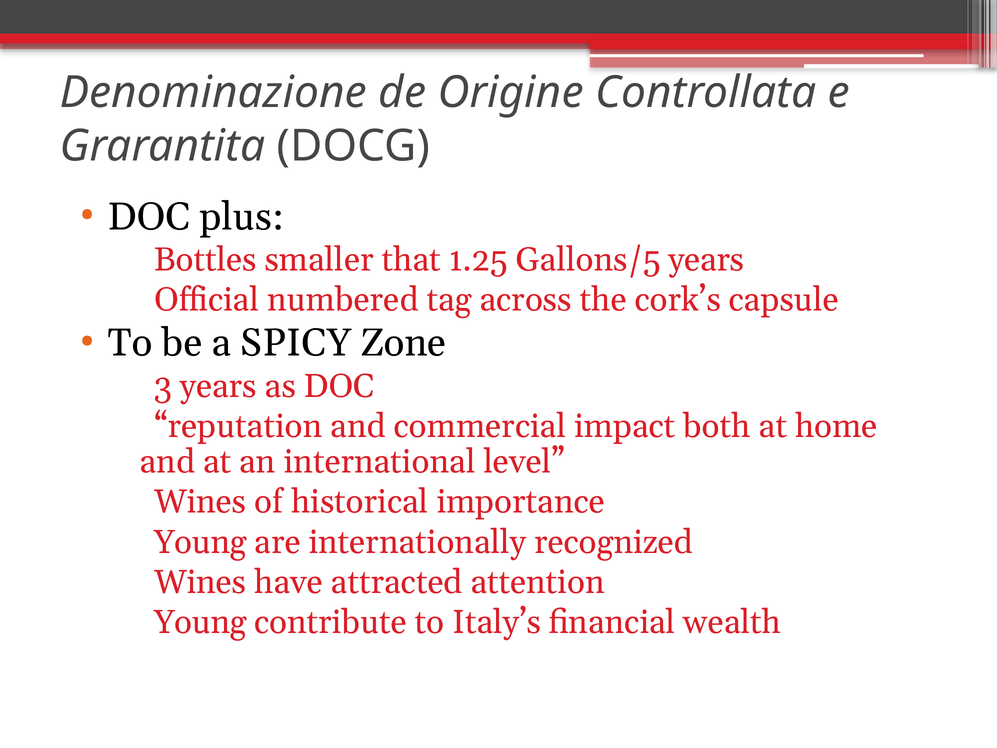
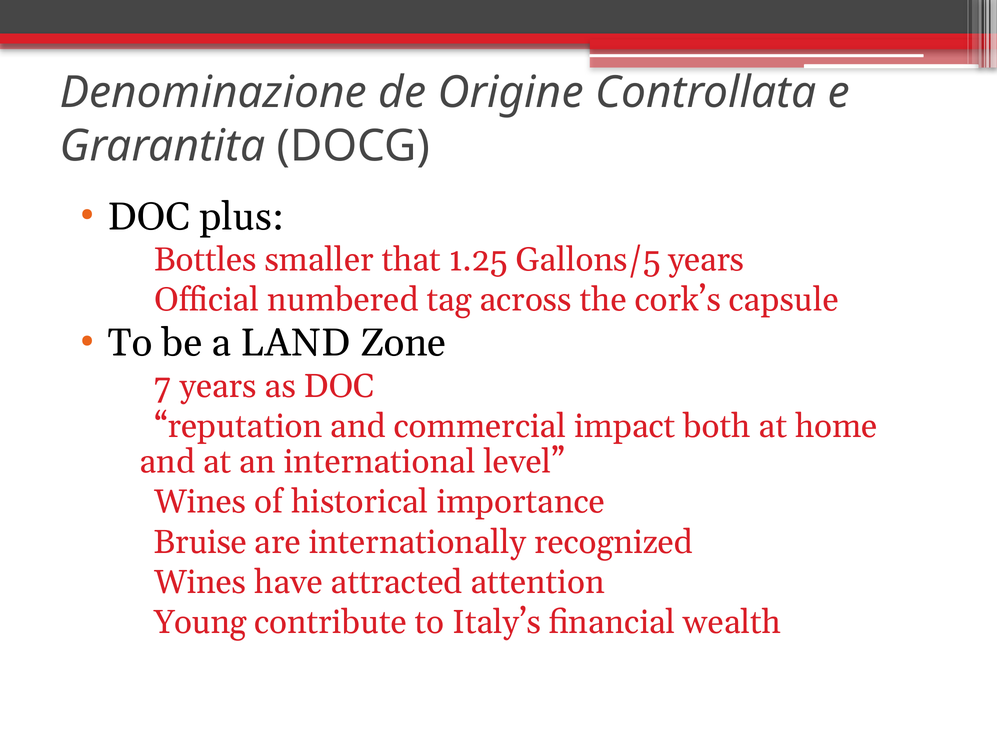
SPICY: SPICY -> LAND
3: 3 -> 7
Young at (200, 542): Young -> Bruise
